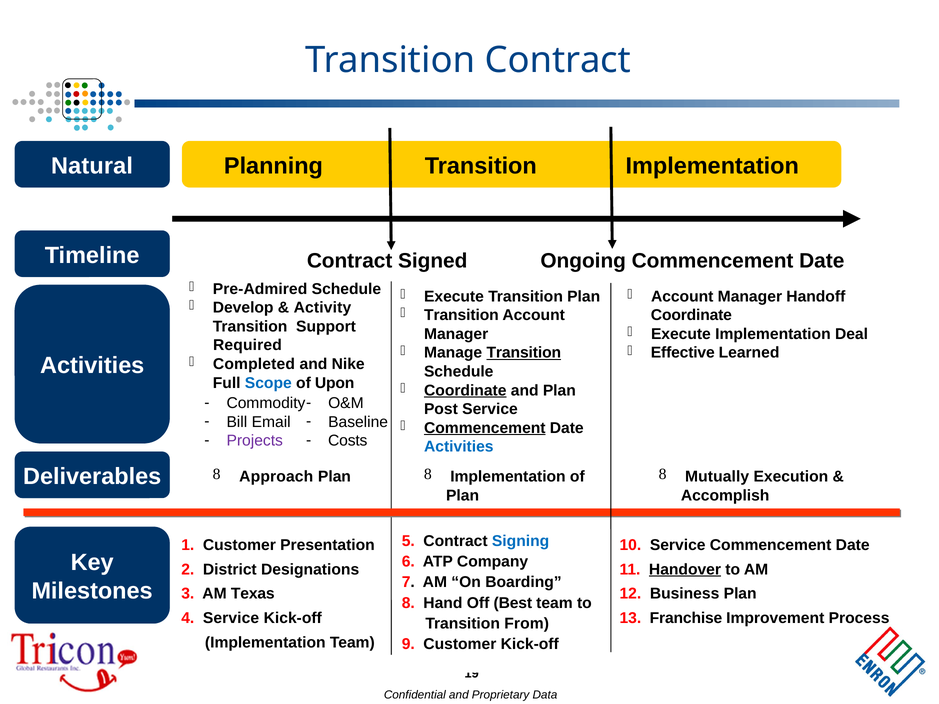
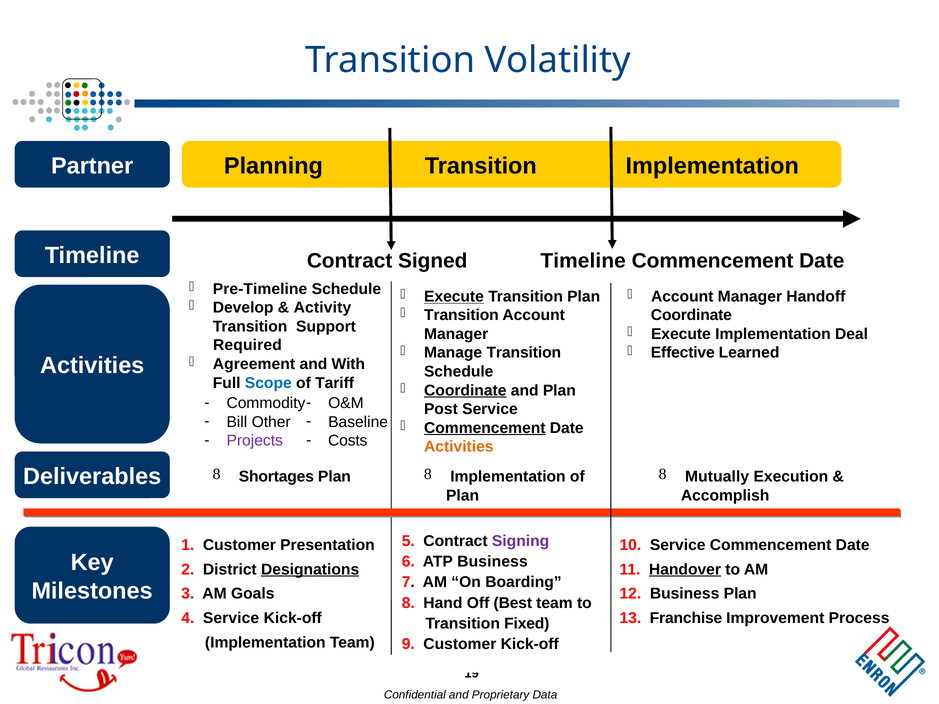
Transition Contract: Contract -> Volatility
Natural: Natural -> Partner
Signed Ongoing: Ongoing -> Timeline
Pre-Admired: Pre-Admired -> Pre-Timeline
Execute at (454, 297) underline: none -> present
Transition at (524, 353) underline: present -> none
Completed: Completed -> Agreement
Nike: Nike -> With
Upon: Upon -> Tariff
Email: Email -> Other
Activities at (459, 447) colour: blue -> orange
Approach: Approach -> Shortages
Signing colour: blue -> purple
ATP Company: Company -> Business
Designations underline: none -> present
Texas: Texas -> Goals
From: From -> Fixed
